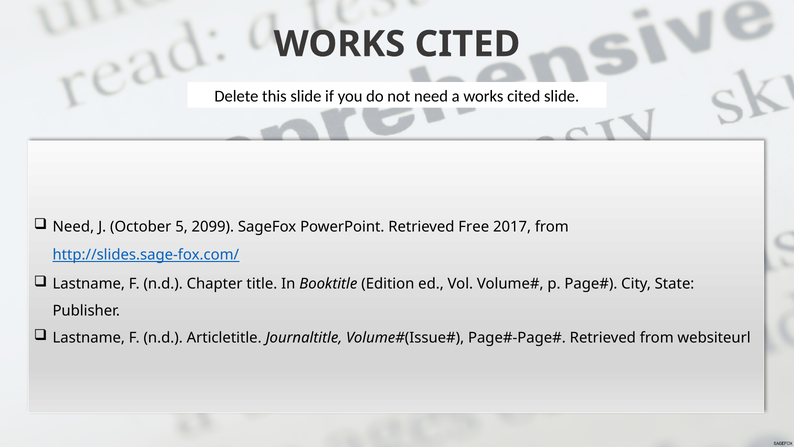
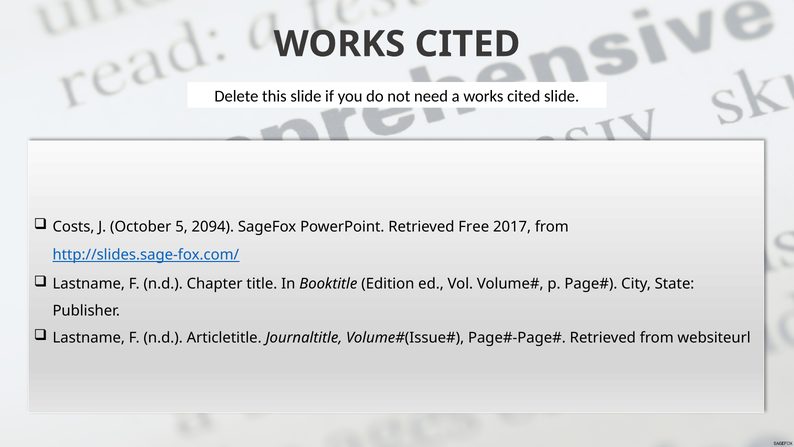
Need at (73, 227): Need -> Costs
2099: 2099 -> 2094
